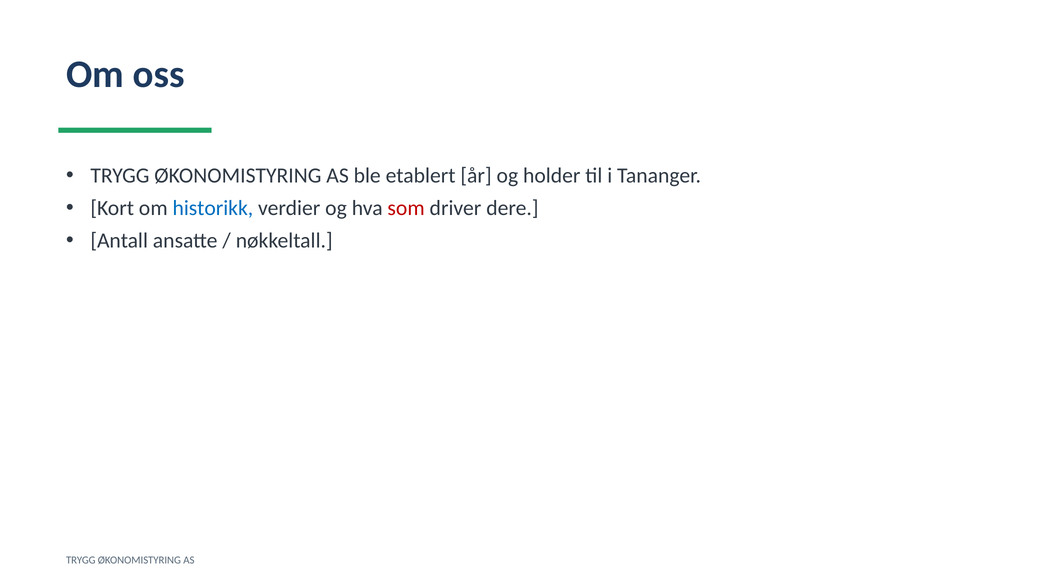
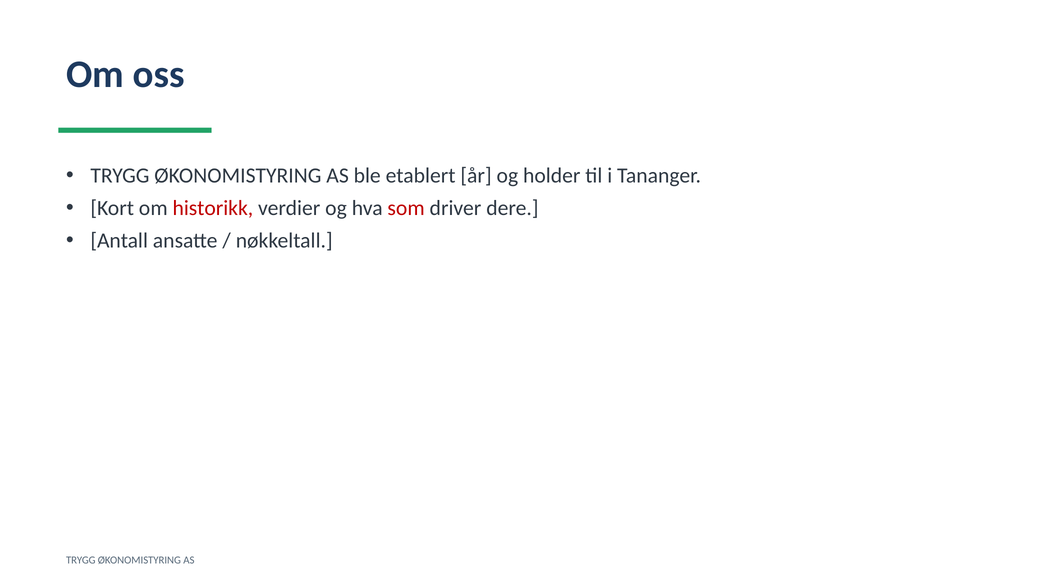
historikk colour: blue -> red
